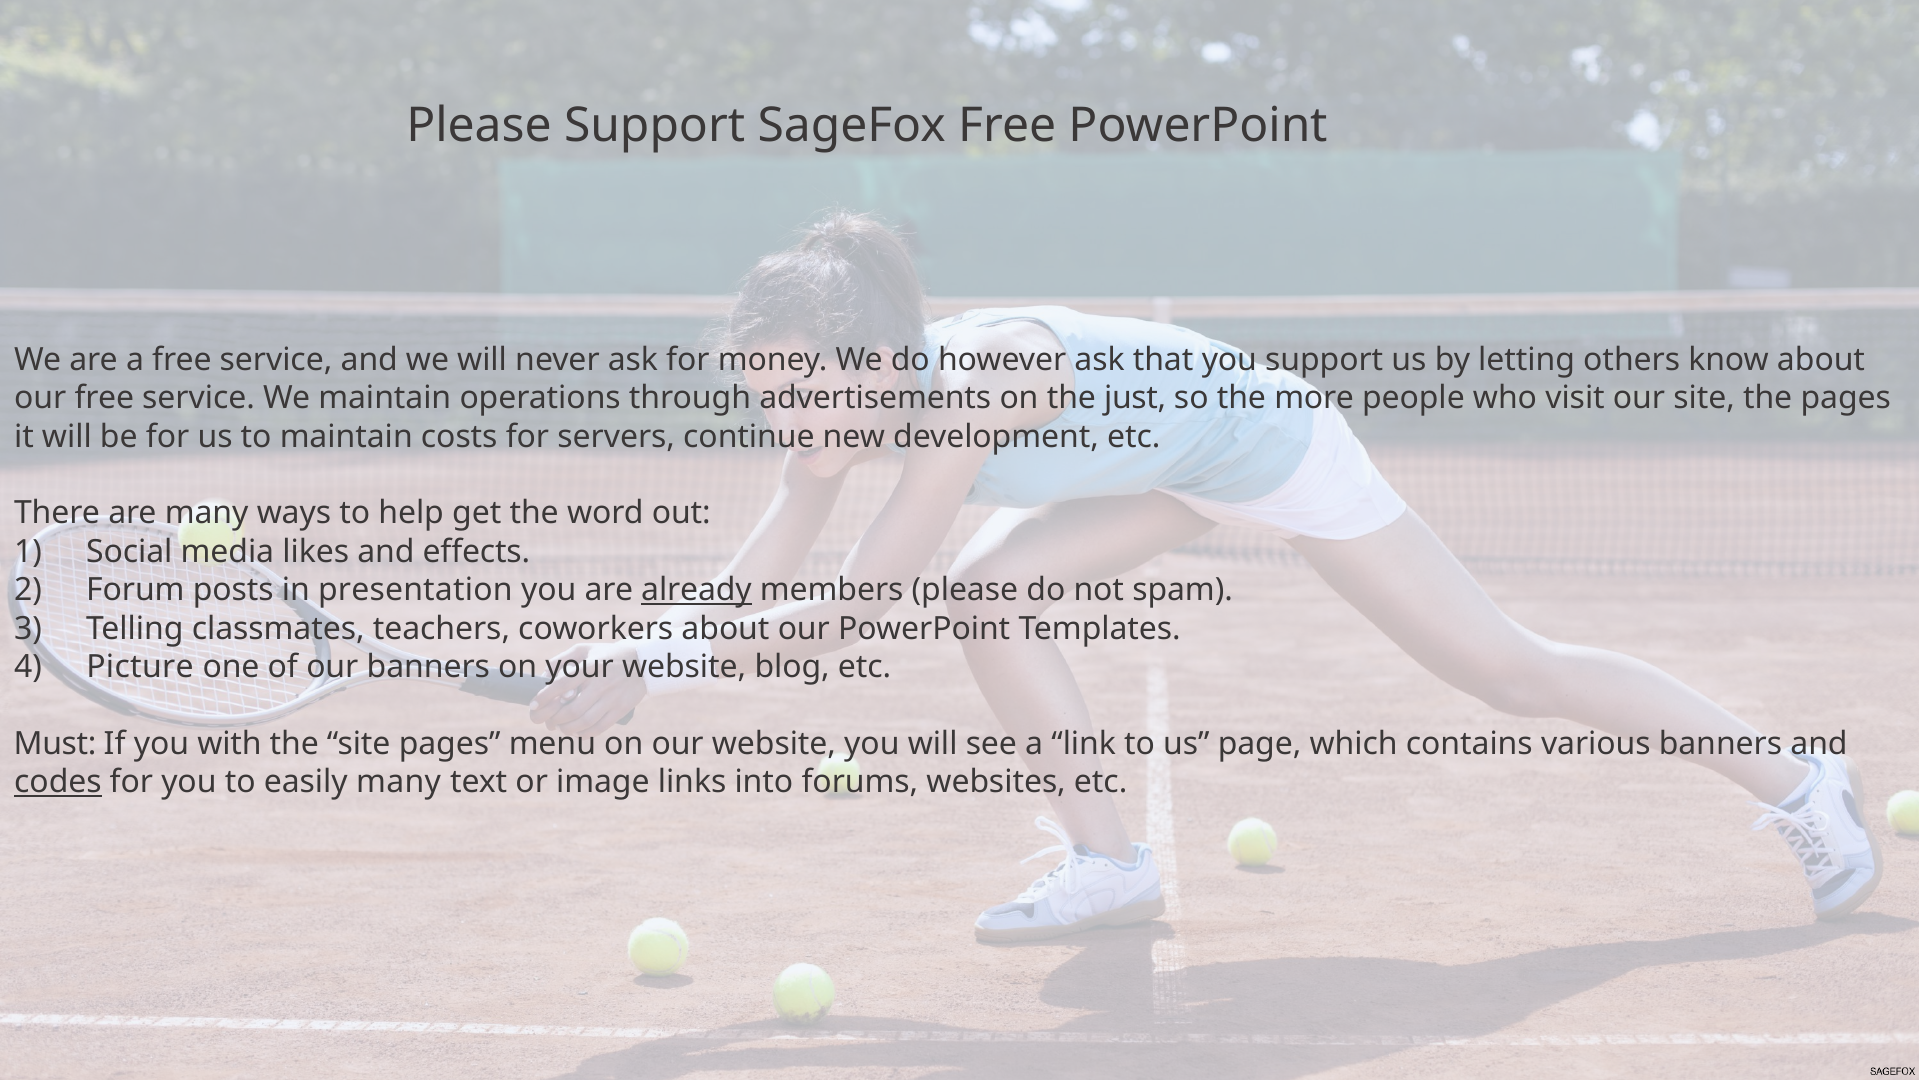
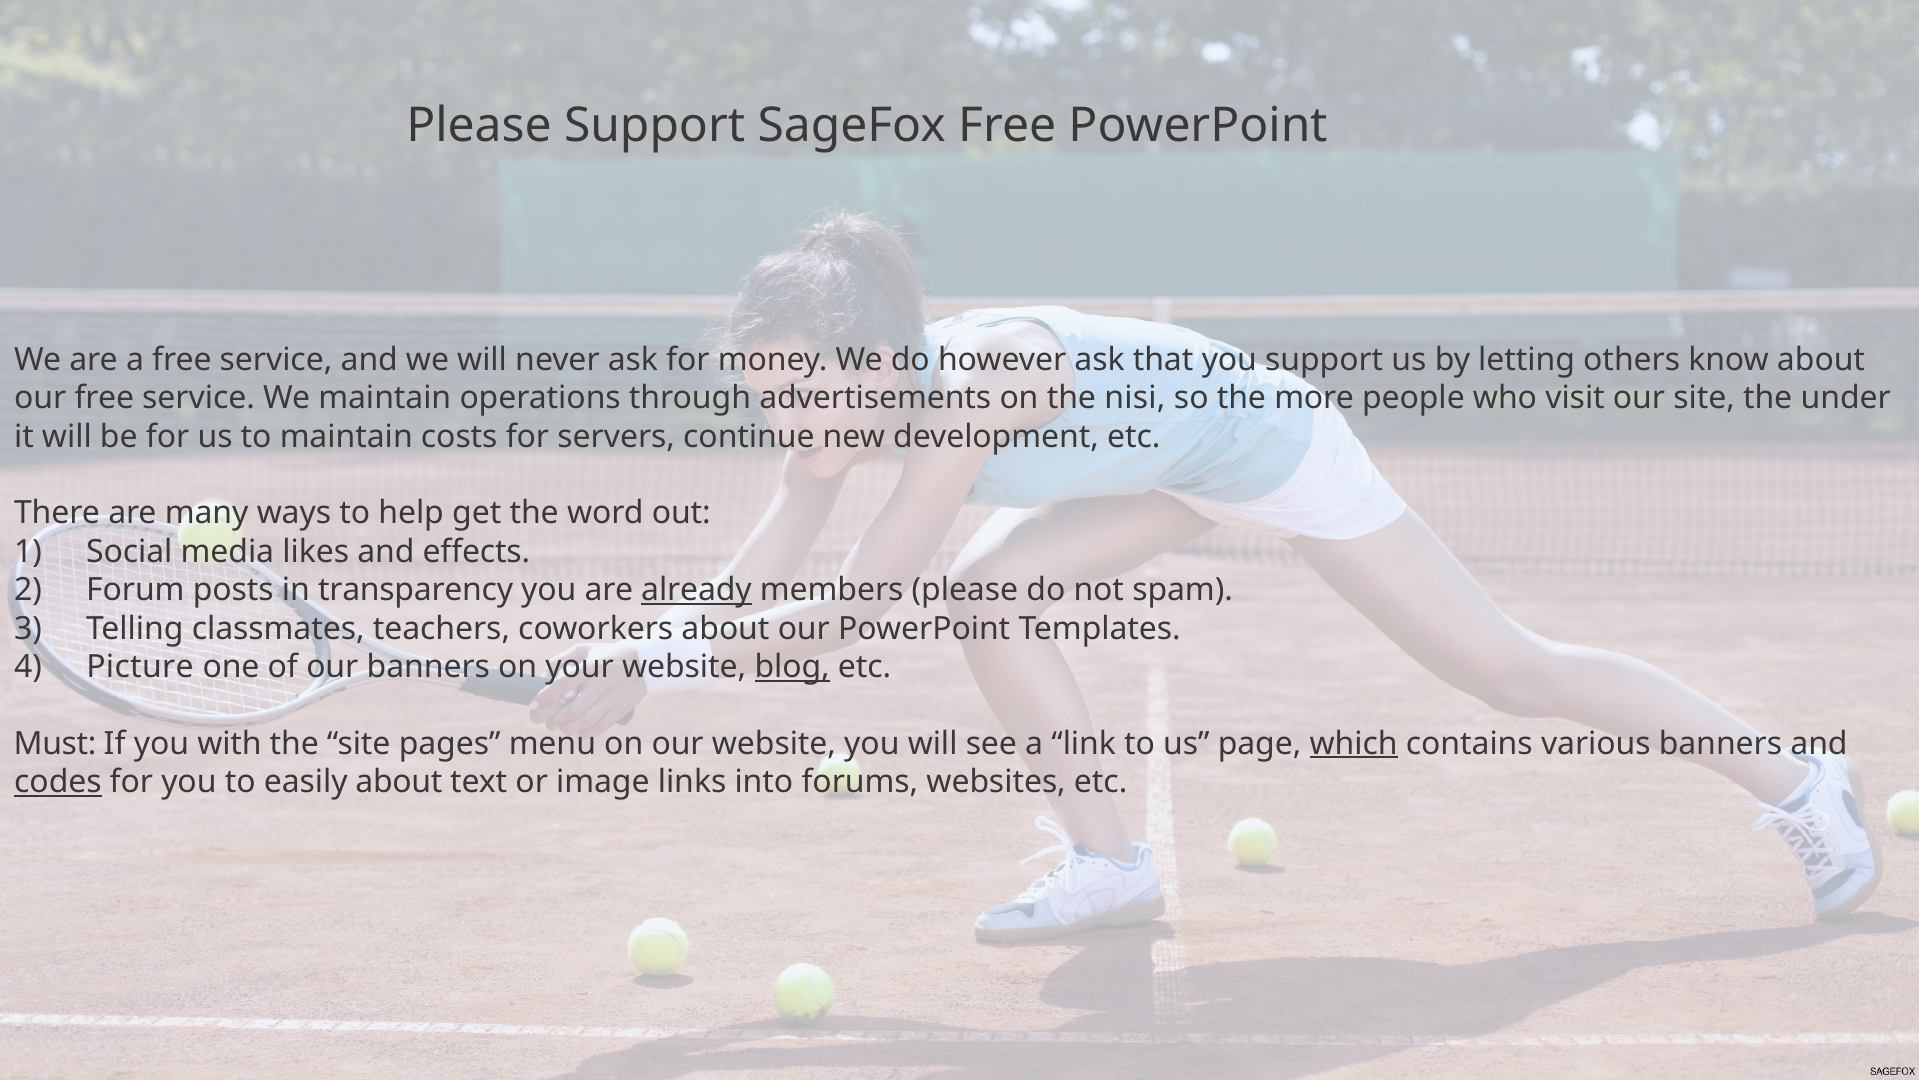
just: just -> nisi
the pages: pages -> under
presentation: presentation -> transparency
blog underline: none -> present
which underline: none -> present
easily many: many -> about
